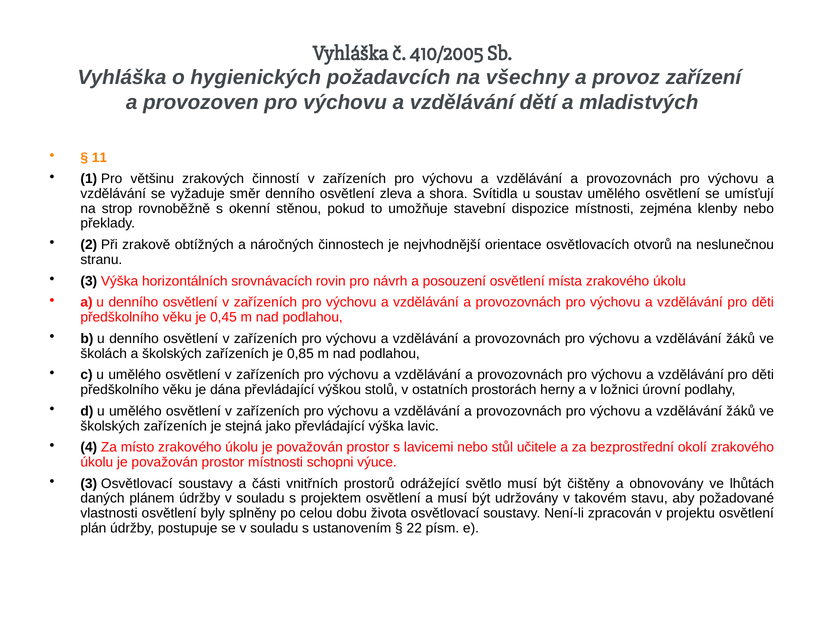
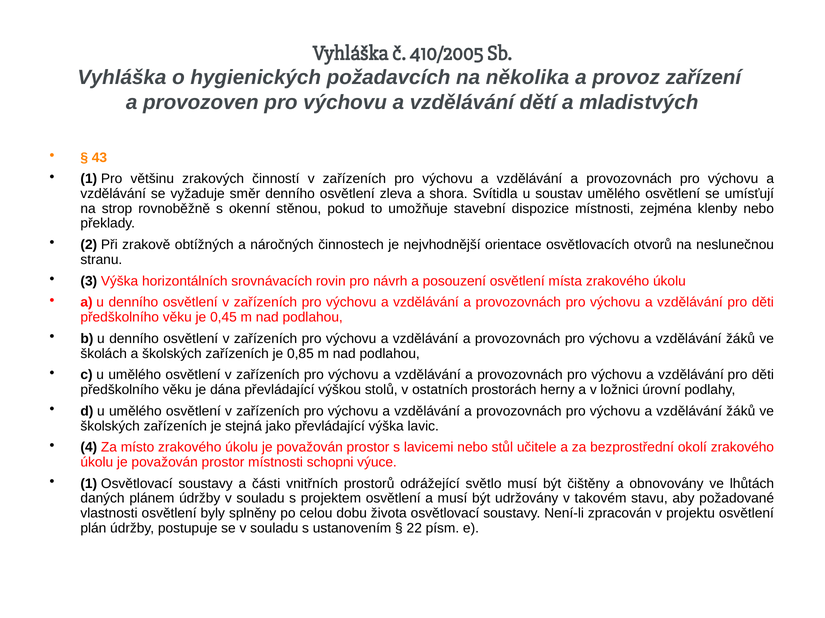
všechny: všechny -> několika
11: 11 -> 43
3 at (89, 484): 3 -> 1
